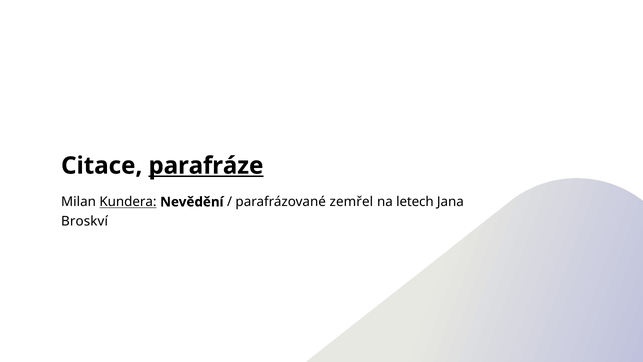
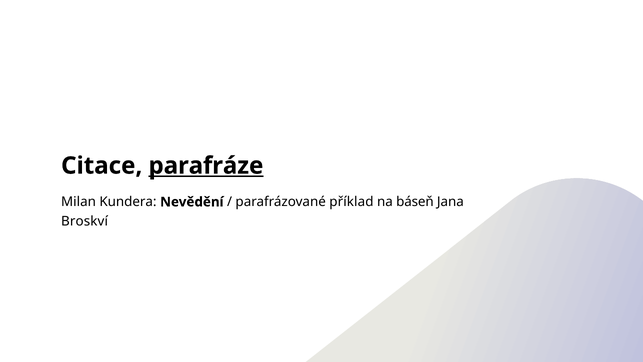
Kundera underline: present -> none
zemřel: zemřel -> příklad
letech: letech -> báseň
